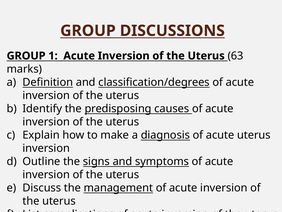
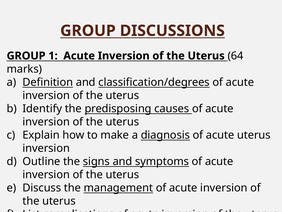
63: 63 -> 64
